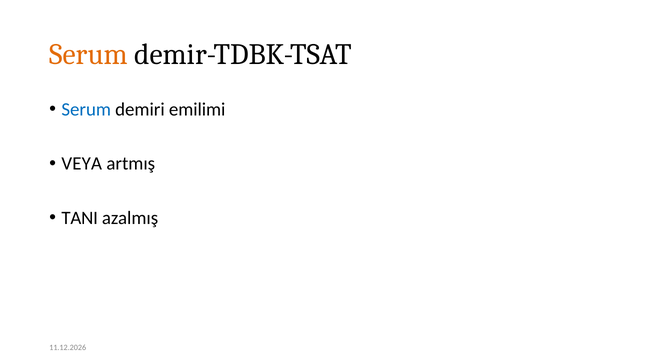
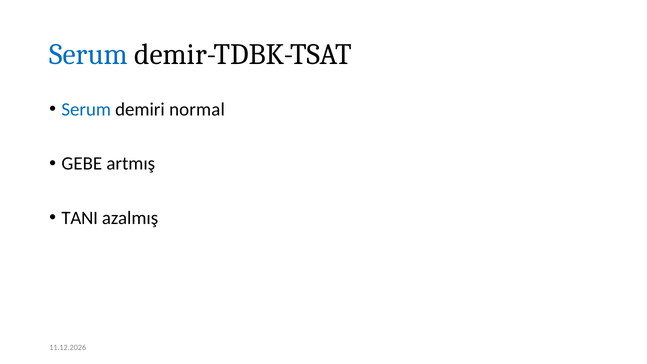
Serum at (89, 54) colour: orange -> blue
emilimi: emilimi -> normal
VEYA: VEYA -> GEBE
